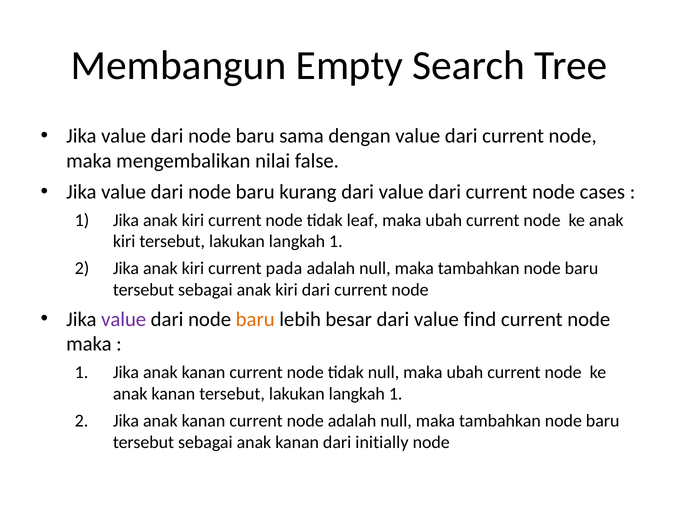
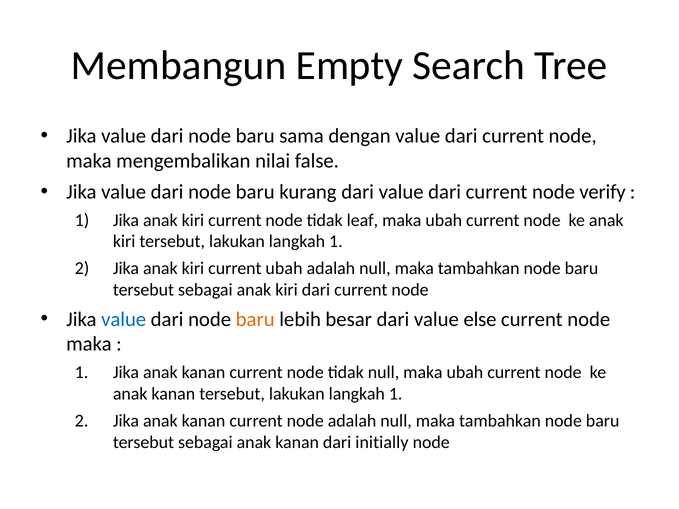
cases: cases -> verify
current pada: pada -> ubah
value at (124, 319) colour: purple -> blue
find: find -> else
